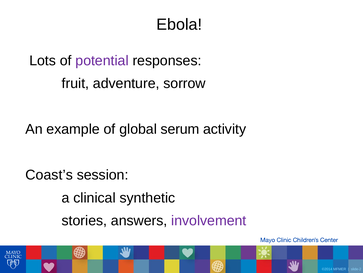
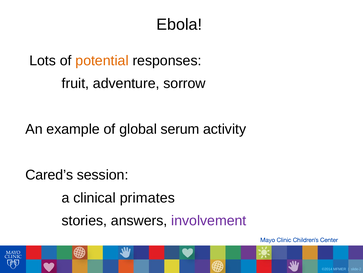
potential colour: purple -> orange
Coast’s: Coast’s -> Cared’s
synthetic: synthetic -> primates
